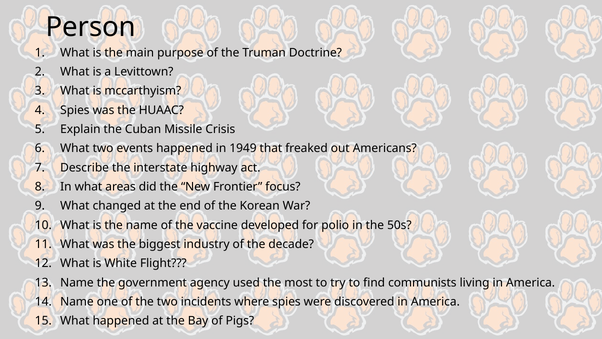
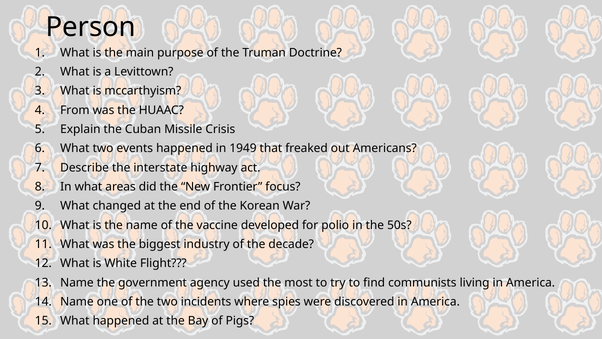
Spies at (75, 110): Spies -> From
